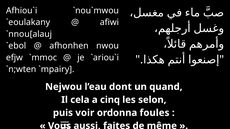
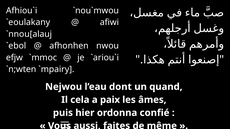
cinq: cinq -> paix
selon: selon -> âmes
voir: voir -> hier
foules: foules -> confié
